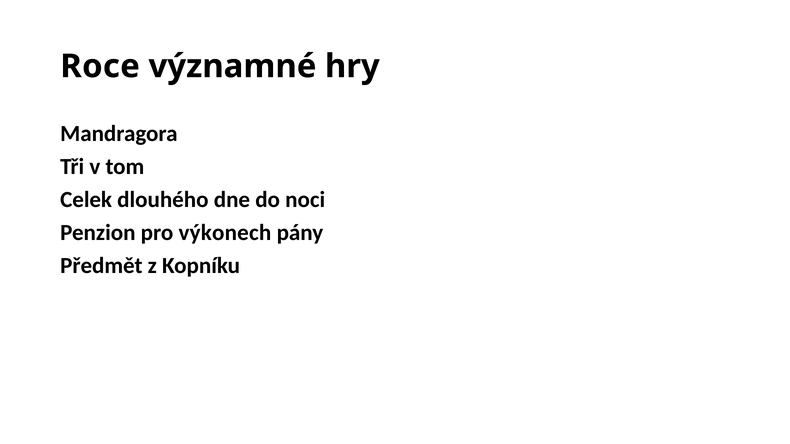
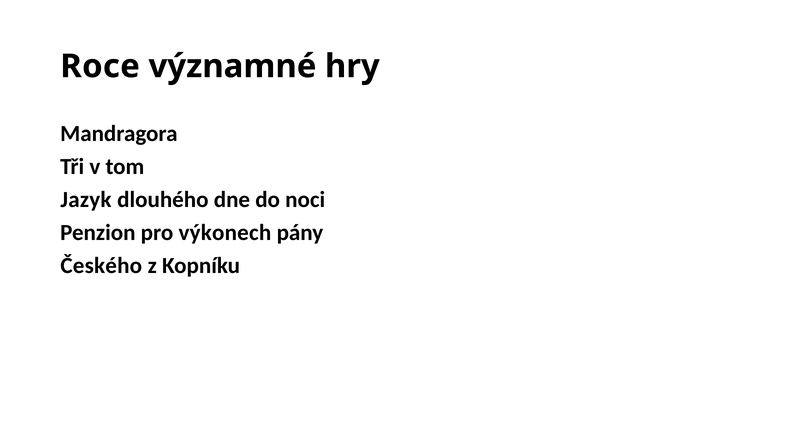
Celek: Celek -> Jazyk
Předmět: Předmět -> Českého
